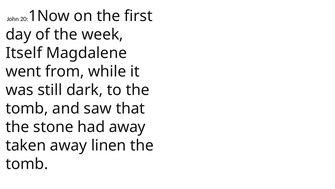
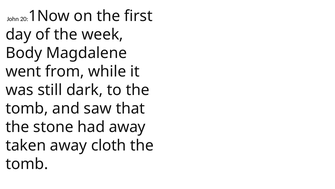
Itself: Itself -> Body
linen: linen -> cloth
